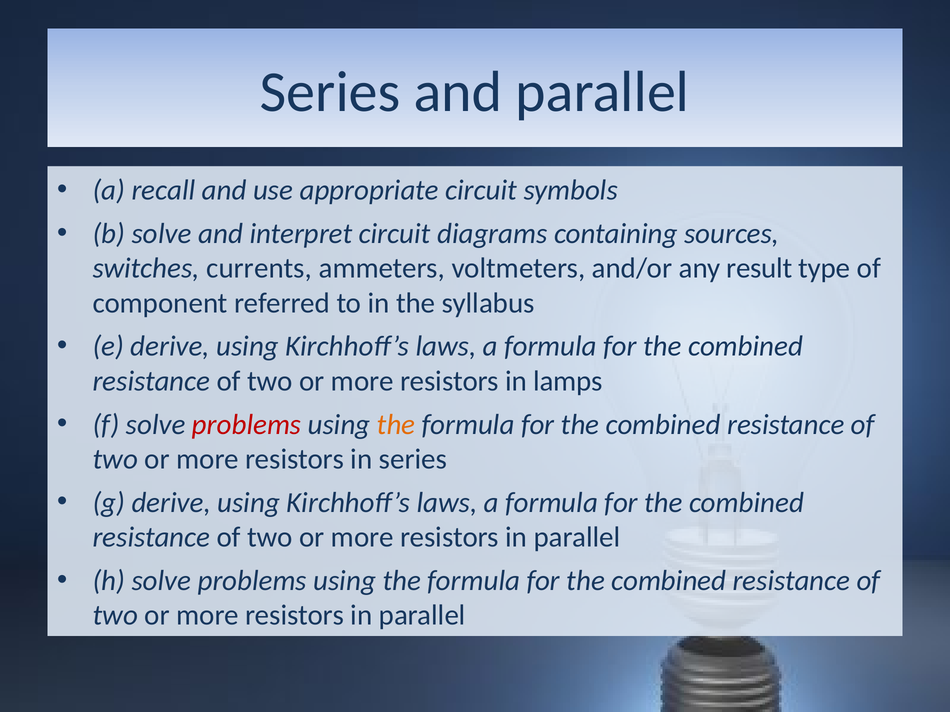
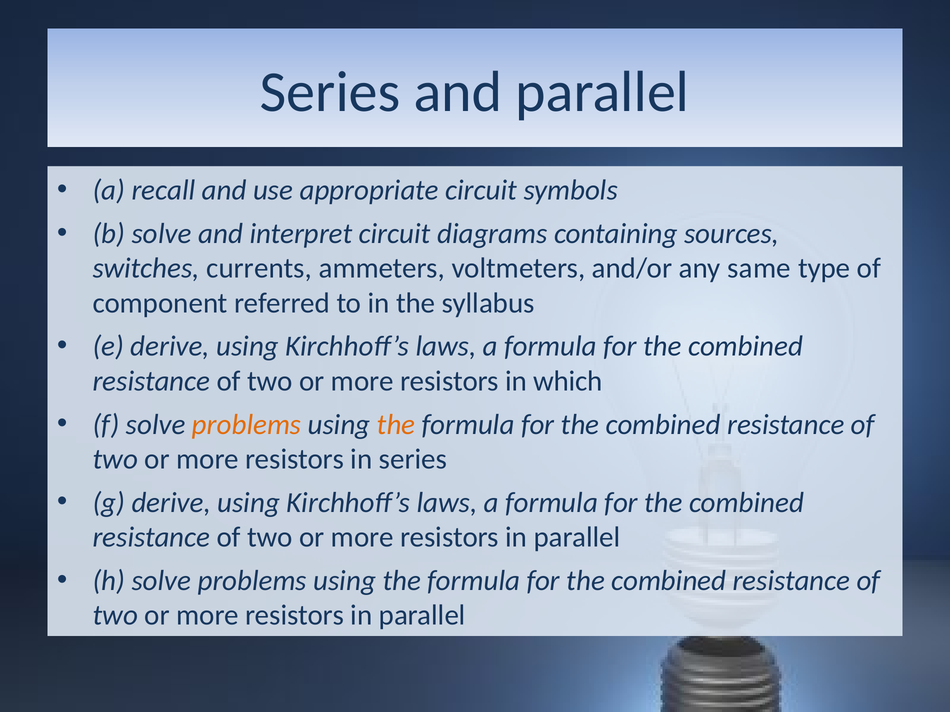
result: result -> same
lamps: lamps -> which
problems at (247, 425) colour: red -> orange
